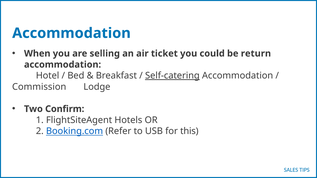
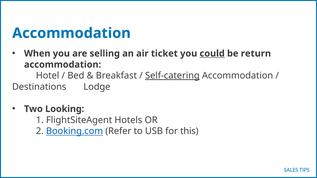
could underline: none -> present
Commission: Commission -> Destinations
Confirm: Confirm -> Looking
